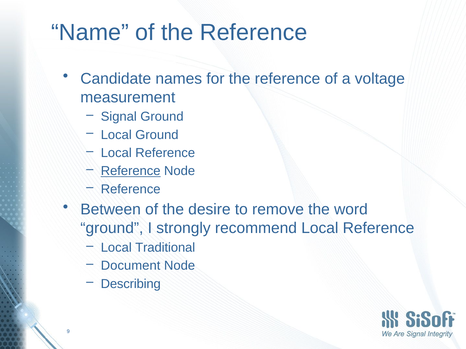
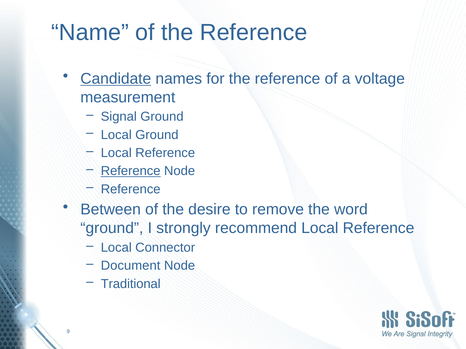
Candidate underline: none -> present
Traditional: Traditional -> Connector
Describing: Describing -> Traditional
